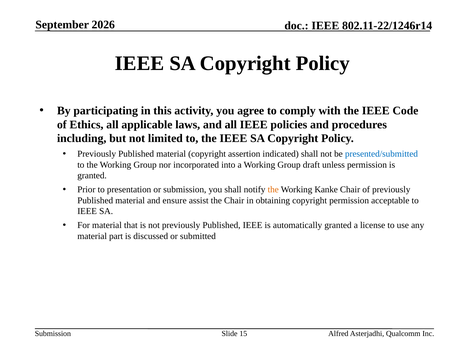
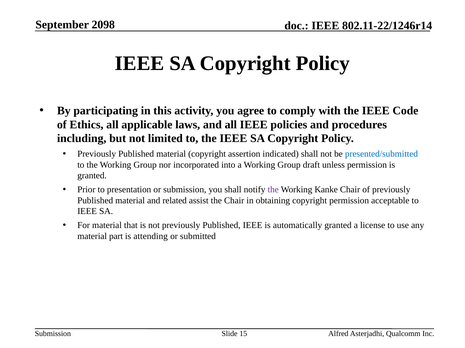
2026: 2026 -> 2098
the at (273, 190) colour: orange -> purple
ensure: ensure -> related
discussed: discussed -> attending
